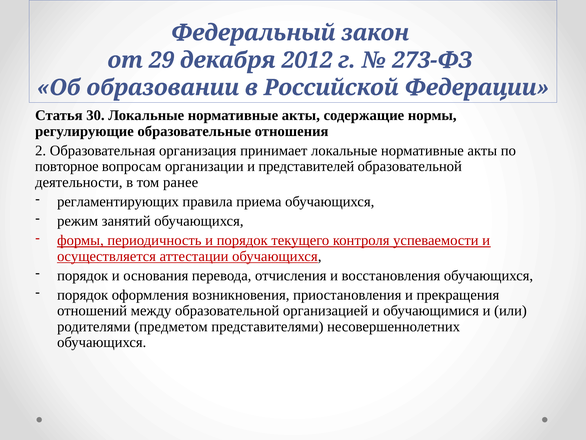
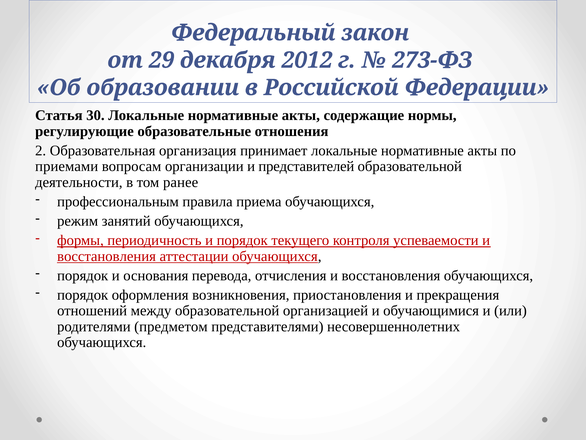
повторное: повторное -> приемами
регламентирующих: регламентирующих -> профессиональным
осуществляется at (107, 256): осуществляется -> восстановления
